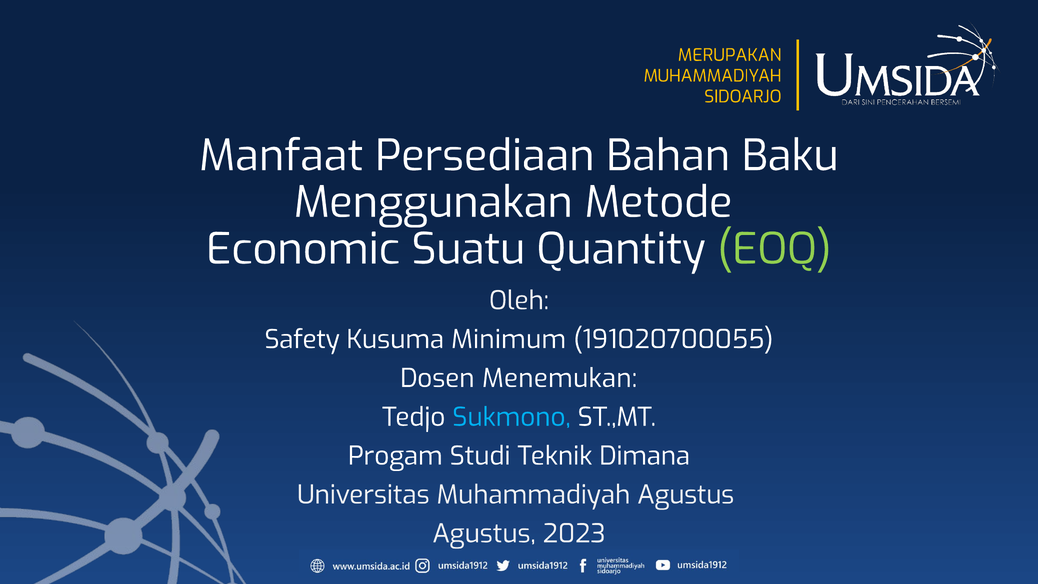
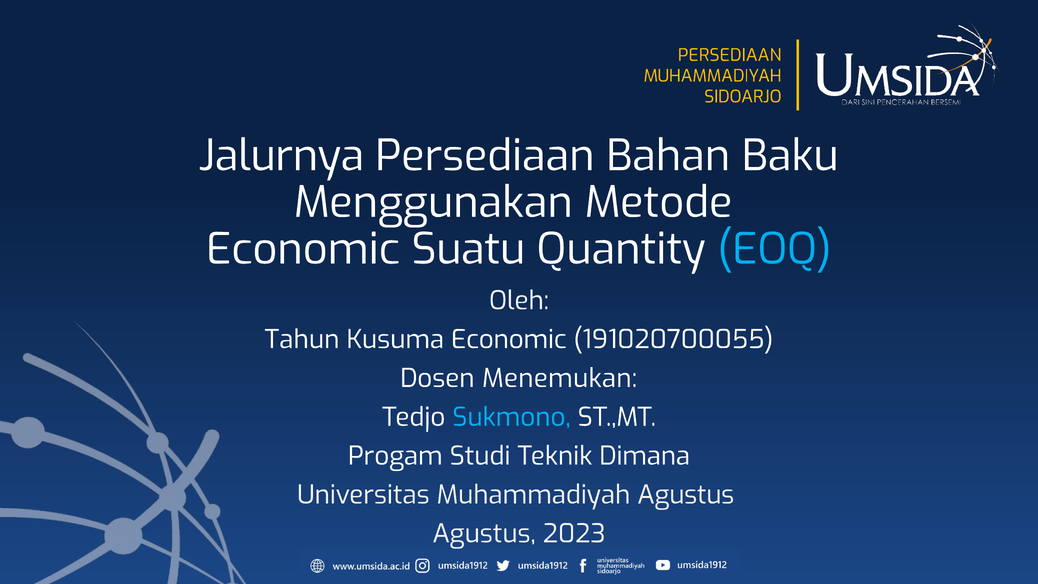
MERUPAKAN at (730, 55): MERUPAKAN -> PERSEDIAAN
Manfaat: Manfaat -> Jalurnya
EOQ colour: light green -> light blue
Safety: Safety -> Tahun
Kusuma Minimum: Minimum -> Economic
